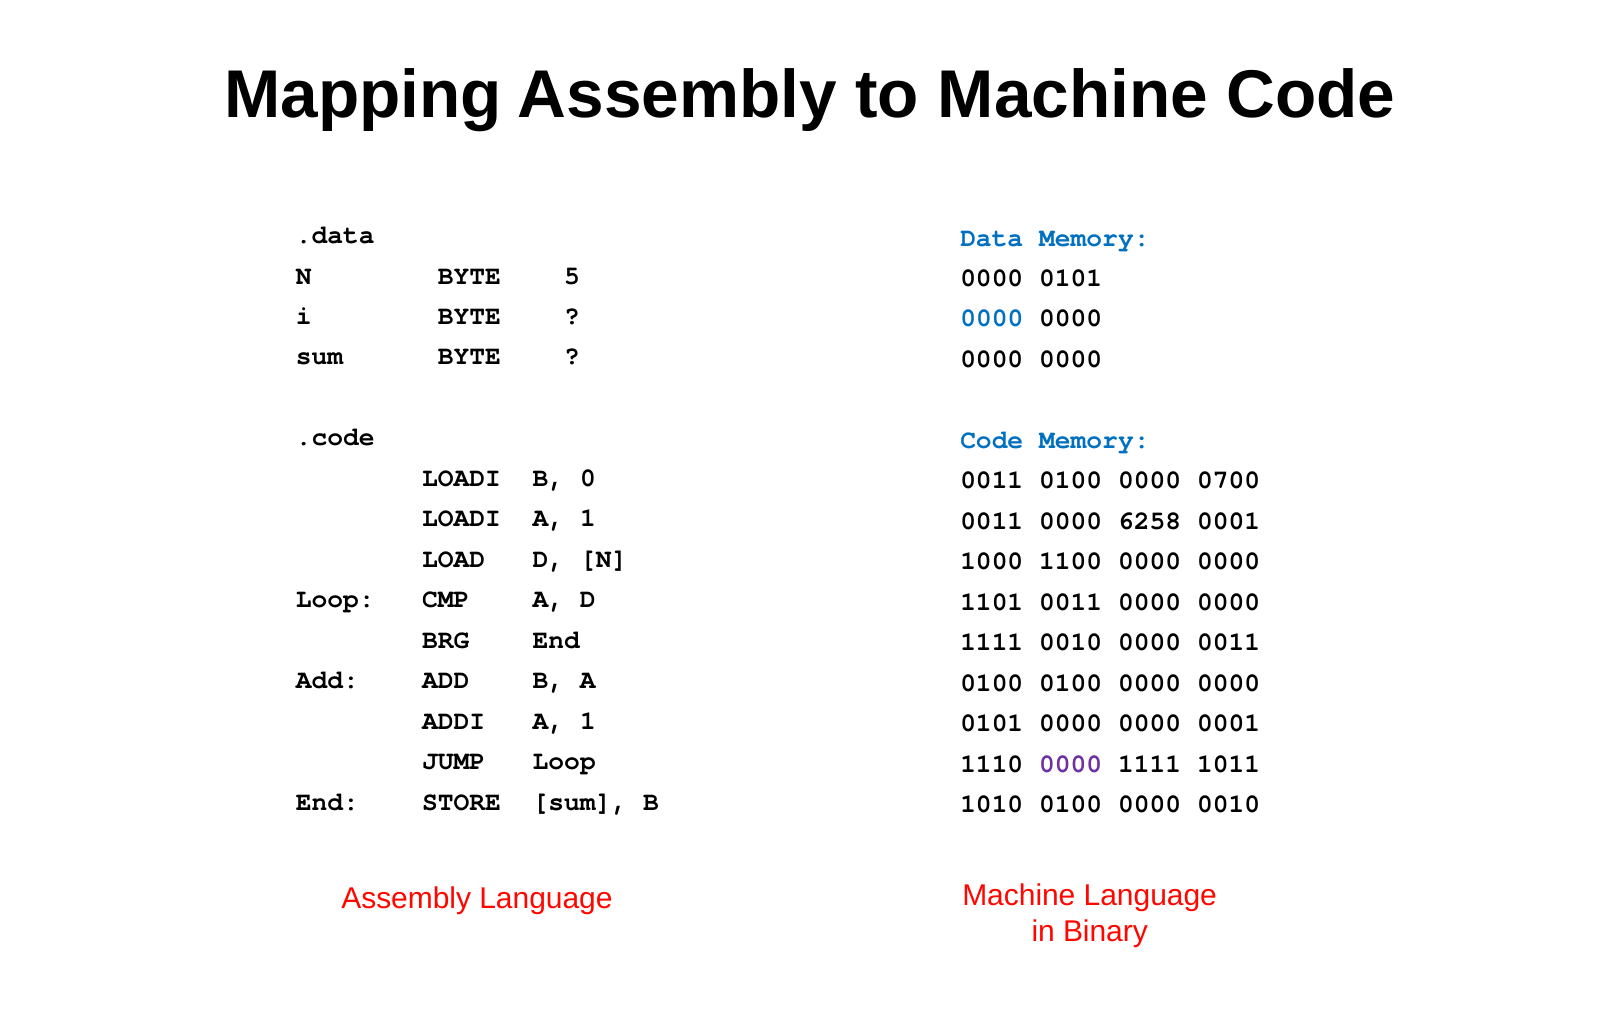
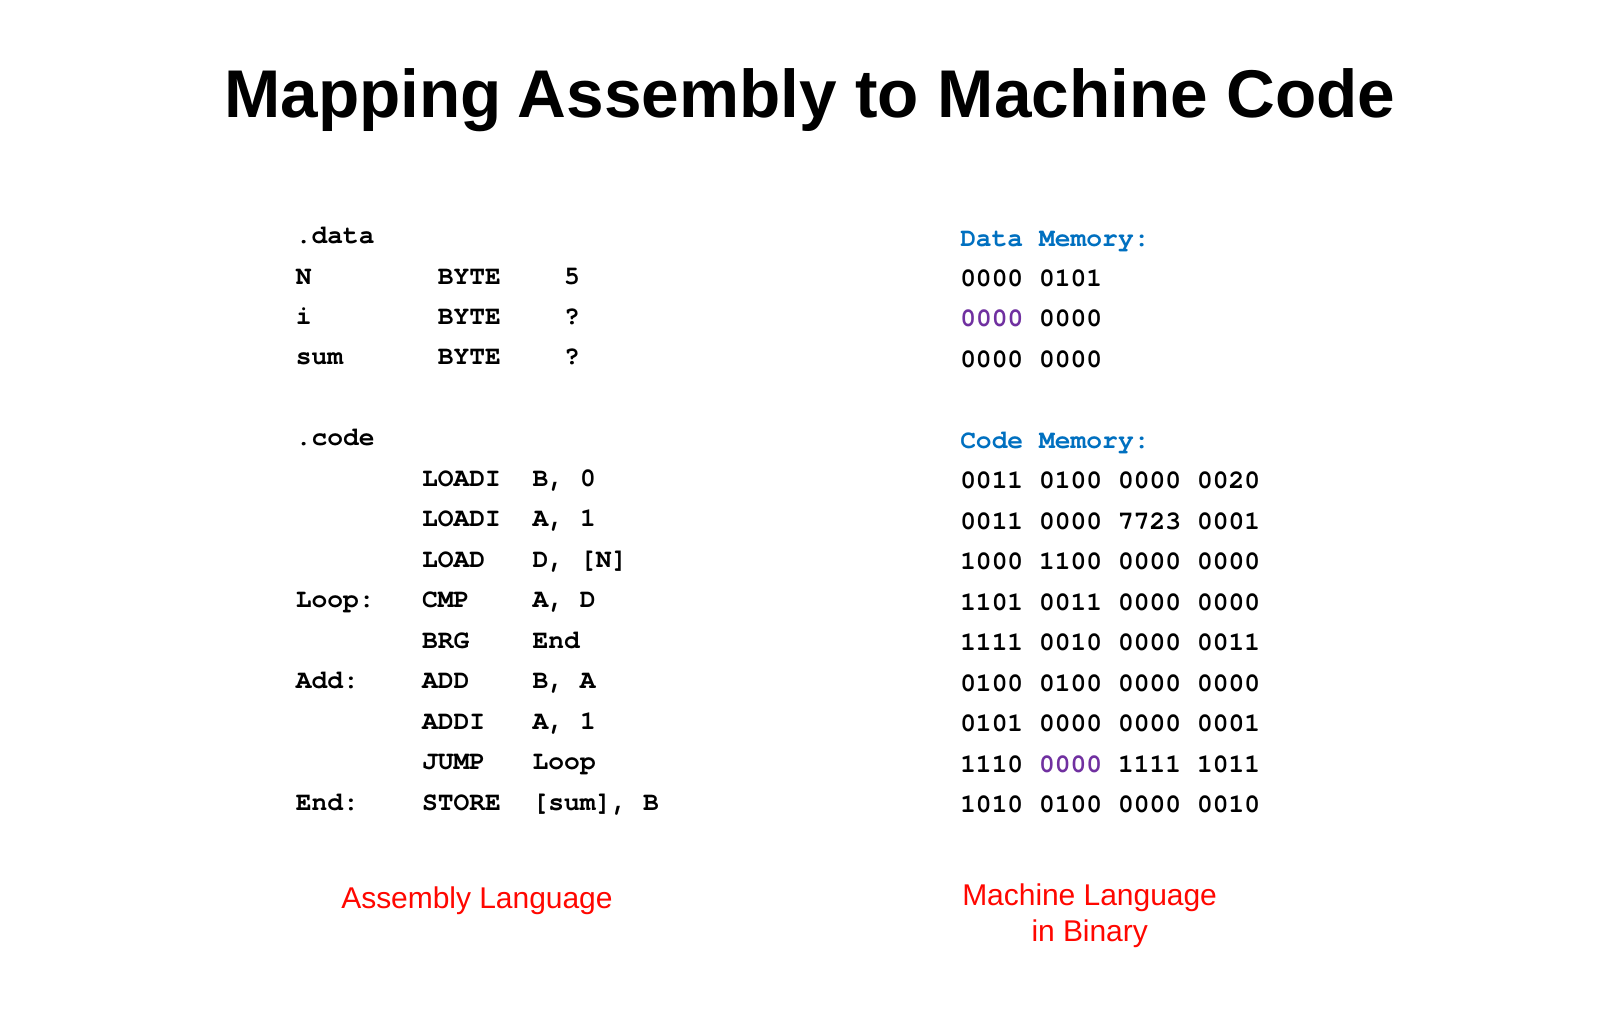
0000 at (992, 318) colour: blue -> purple
0700: 0700 -> 0020
6258: 6258 -> 7723
